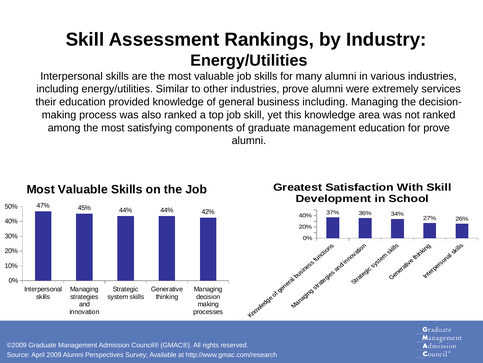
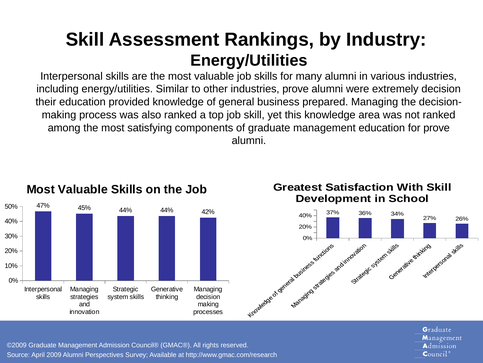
extremely services: services -> decision
business including: including -> prepared
